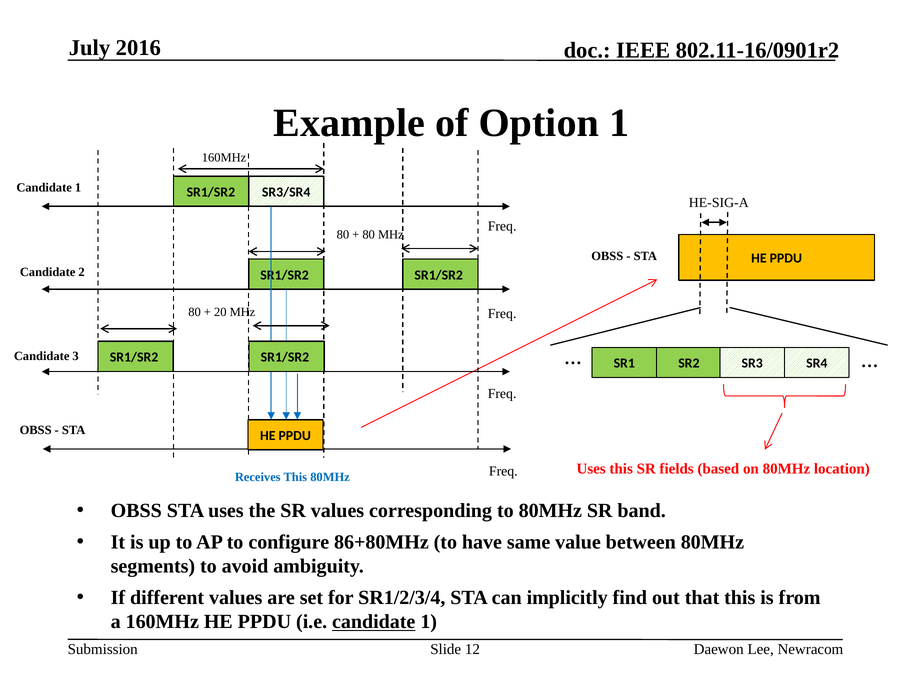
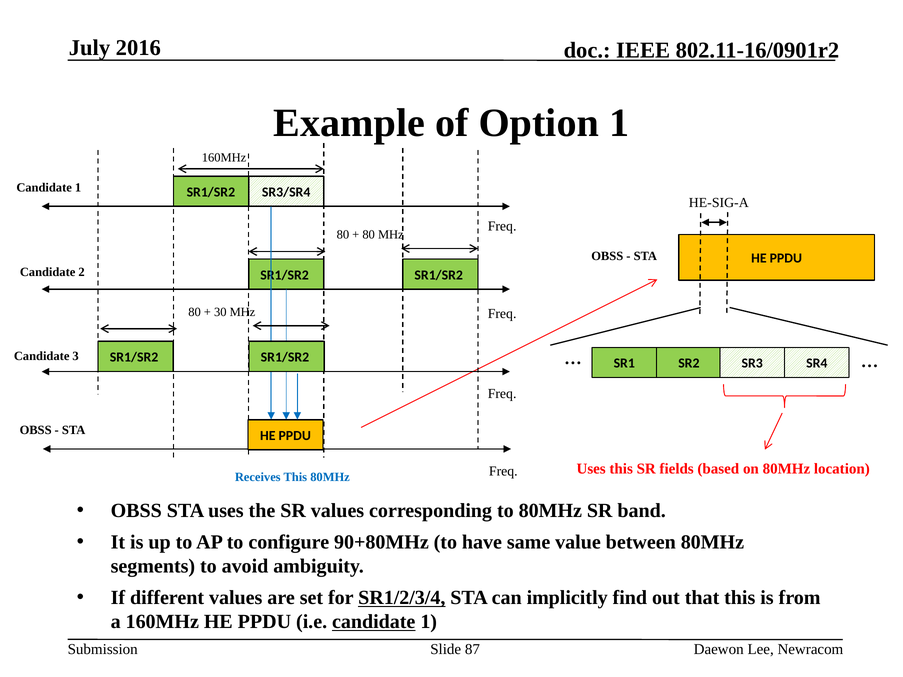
20: 20 -> 30
86+80MHz: 86+80MHz -> 90+80MHz
SR1/2/3/4 underline: none -> present
12: 12 -> 87
